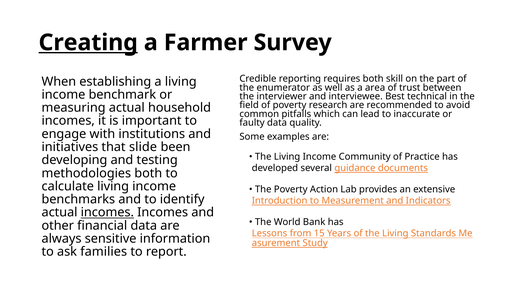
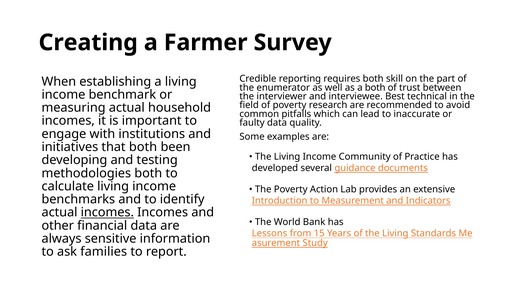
Creating underline: present -> none
a area: area -> both
that slide: slide -> both
